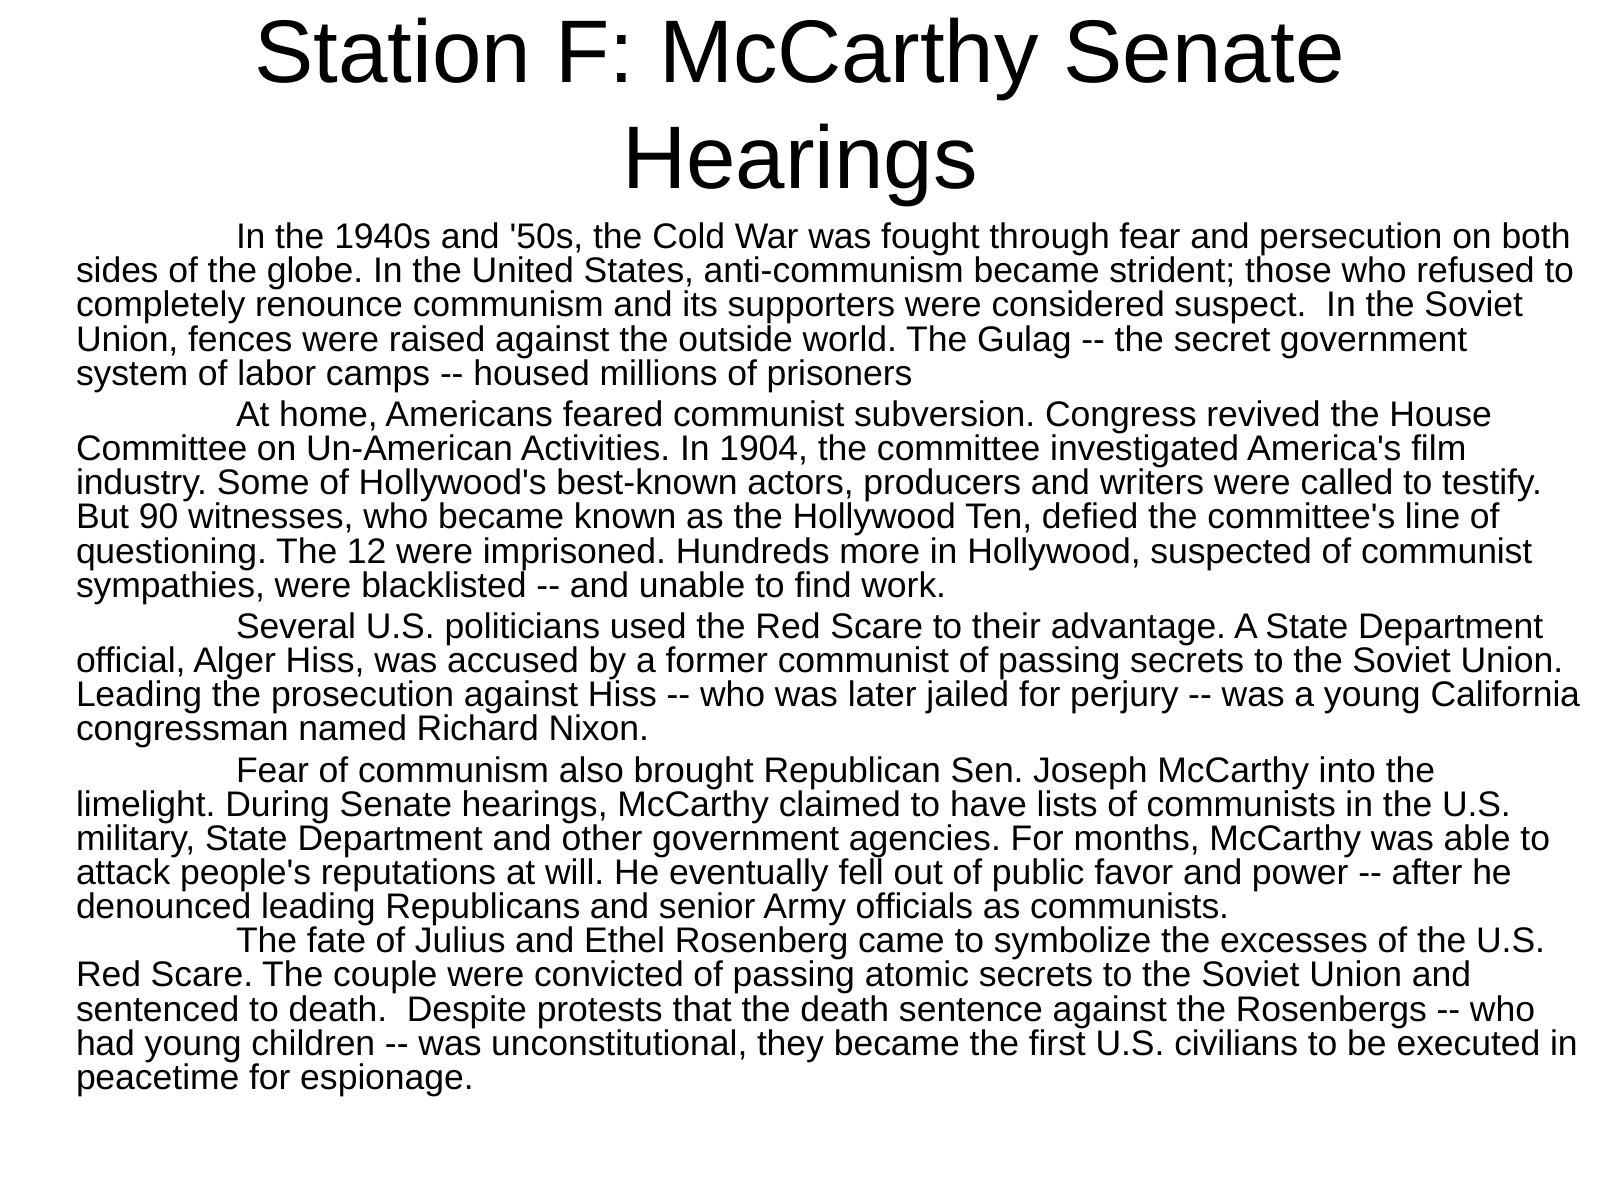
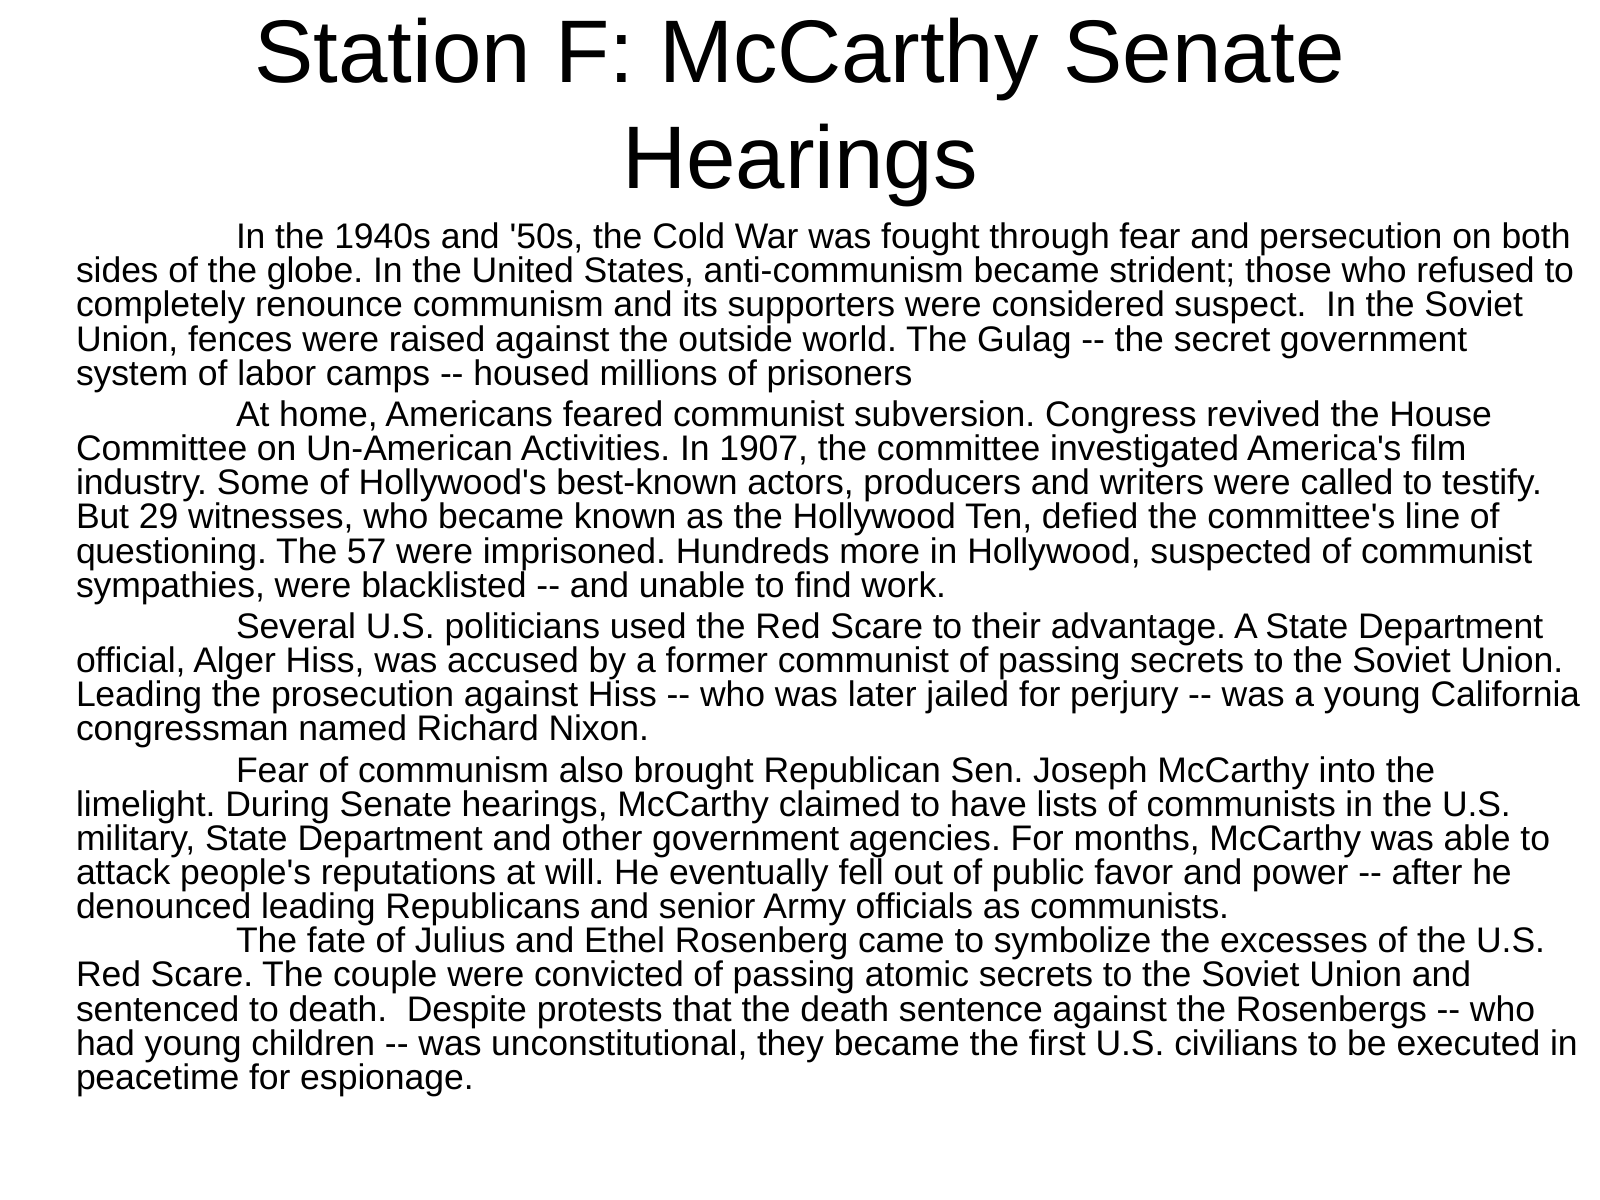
1904: 1904 -> 1907
90: 90 -> 29
12: 12 -> 57
